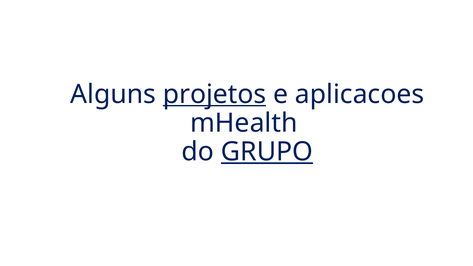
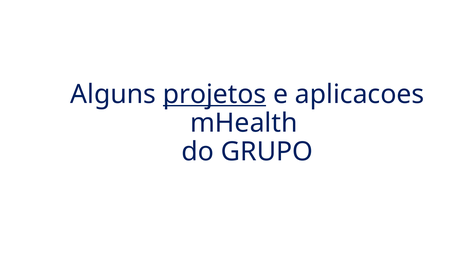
GRUPO underline: present -> none
